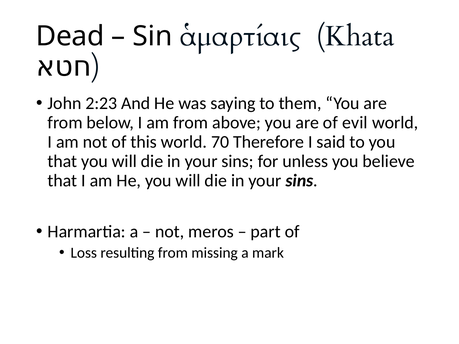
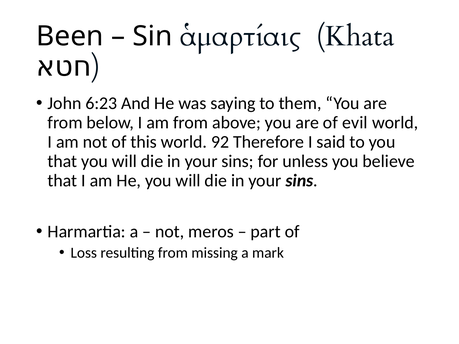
Dead: Dead -> Been
2:23: 2:23 -> 6:23
70: 70 -> 92
